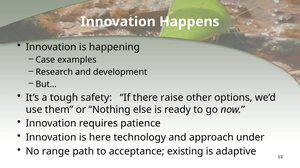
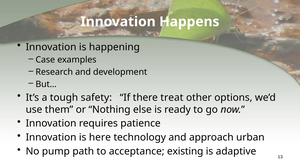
raise: raise -> treat
under: under -> urban
range: range -> pump
